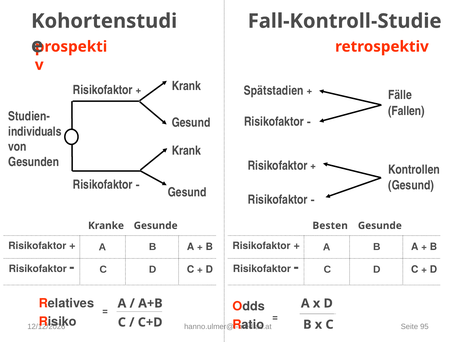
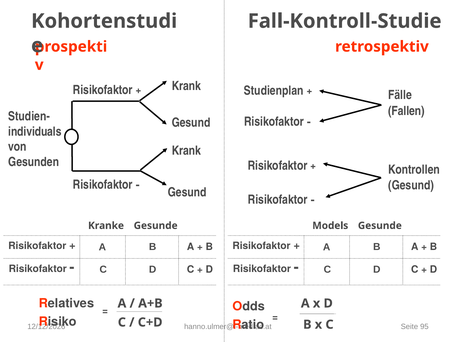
Spätstadien: Spätstadien -> Studienplan
Besten: Besten -> Models
